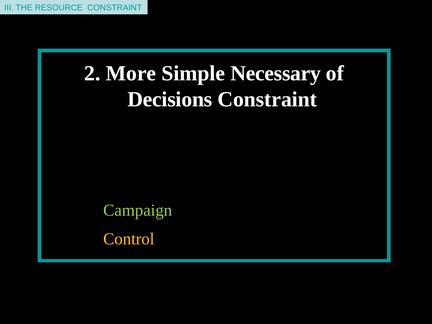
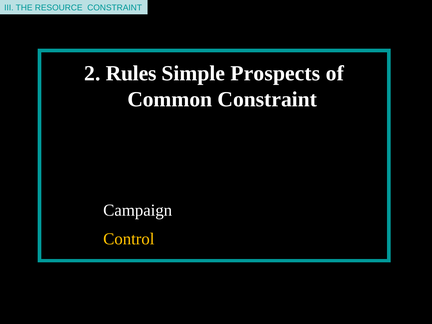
More: More -> Rules
Simple Necessary: Necessary -> Prospects
Decisions: Decisions -> Common
Campaign colour: light green -> white
